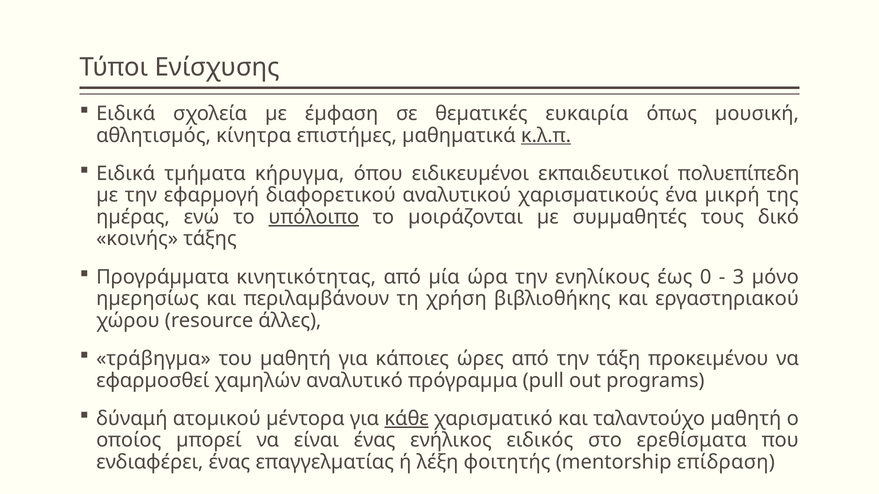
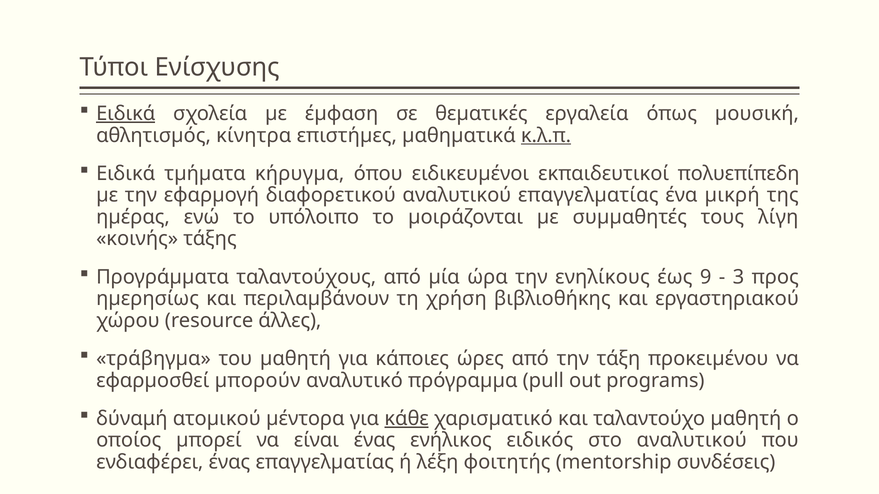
Ειδικά at (126, 114) underline: none -> present
ευκαιρία: ευκαιρία -> εργαλεία
αναλυτικού χαρισµατικούς: χαρισµατικούς -> επαγγελµατίας
υπόλοιπο underline: present -> none
δικό: δικό -> λίγη
κινητικότητας: κινητικότητας -> ταλαντούχους
0: 0 -> 9
µόνο: µόνο -> προς
χαµηλών: χαµηλών -> µπορούν
στο ερεθίσματα: ερεθίσματα -> αναλυτικού
επίδραση: επίδραση -> συνδέσεις
